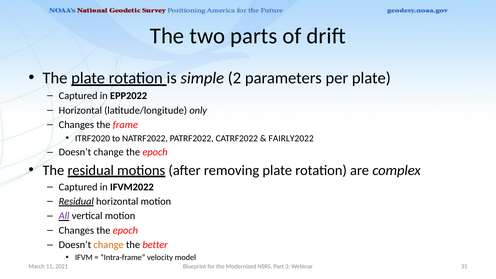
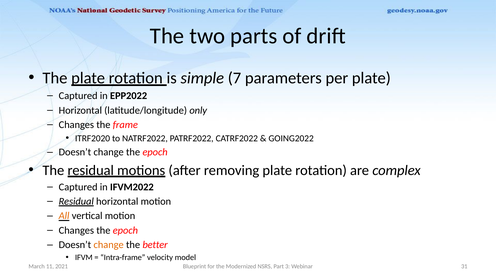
2: 2 -> 7
FAIRLY2022: FAIRLY2022 -> GOING2022
All colour: purple -> orange
